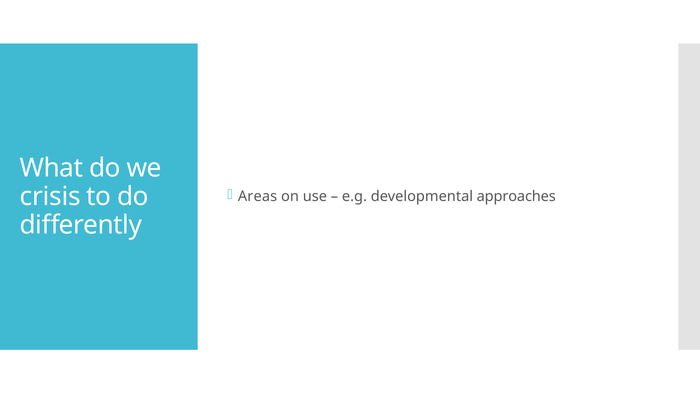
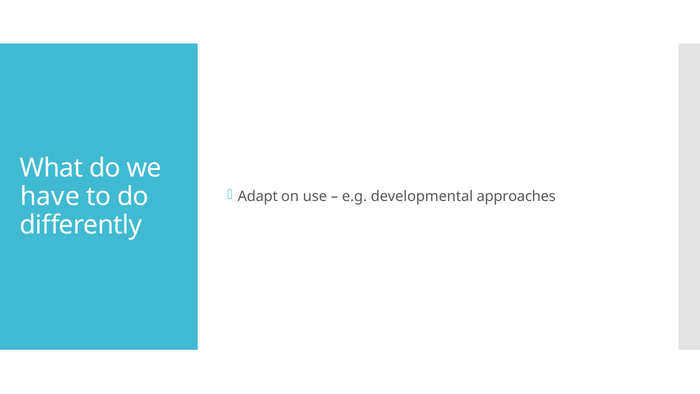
Areas: Areas -> Adapt
crisis: crisis -> have
